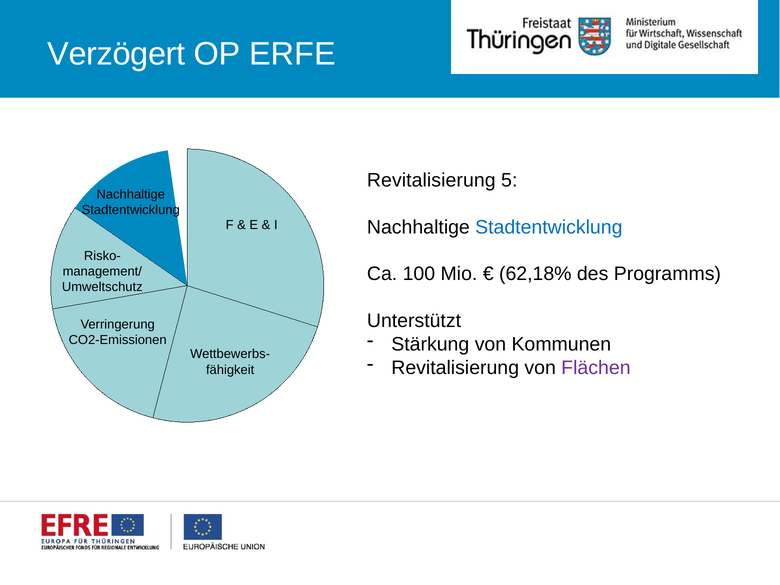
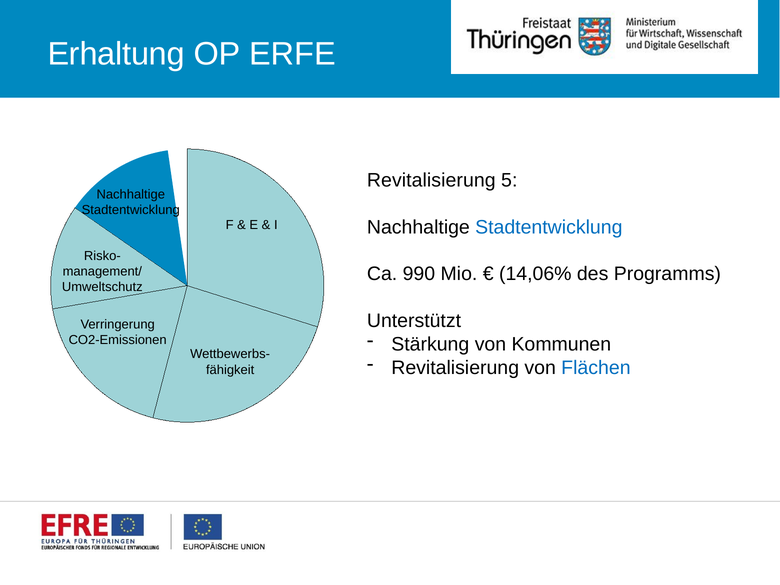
Verzögert: Verzögert -> Erhaltung
100: 100 -> 990
62,18%: 62,18% -> 14,06%
Flächen colour: purple -> blue
